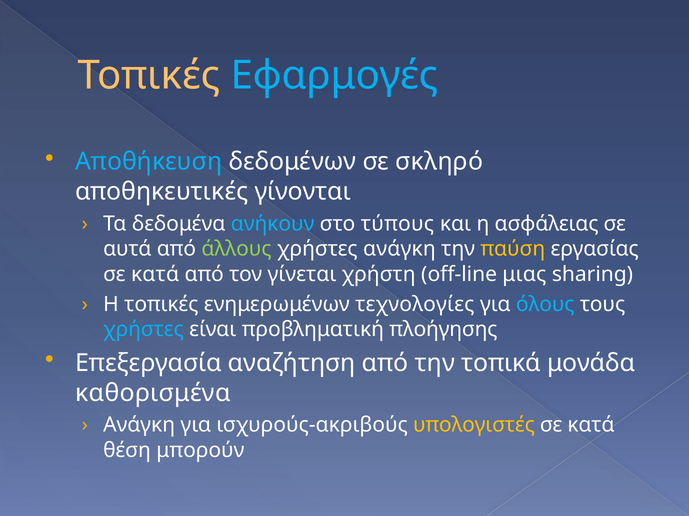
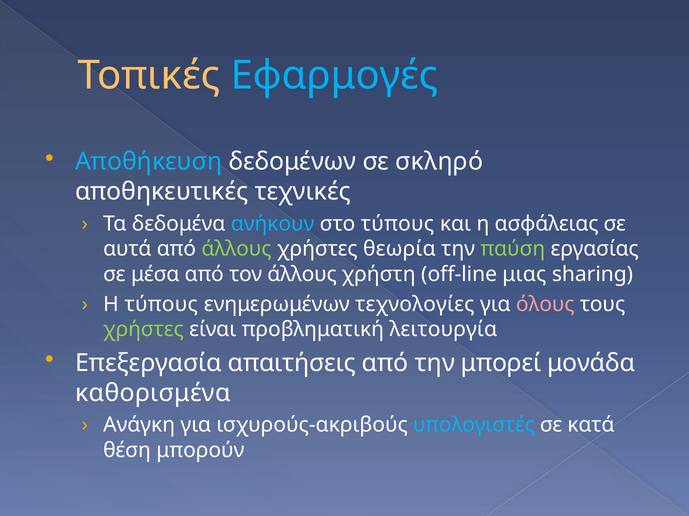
γίνονται: γίνονται -> τεχνικές
χρήστες ανάγκη: ανάγκη -> θεωρία
παύση colour: yellow -> light green
κατά at (155, 275): κατά -> μέσα
τον γίνεται: γίνεται -> άλλους
Η τοπικές: τοπικές -> τύπους
όλους colour: light blue -> pink
χρήστες at (144, 330) colour: light blue -> light green
πλοήγησης: πλοήγησης -> λειτουργία
αναζήτηση: αναζήτηση -> απαιτήσεις
τοπικά: τοπικά -> μπορεί
υπολογιστές colour: yellow -> light blue
